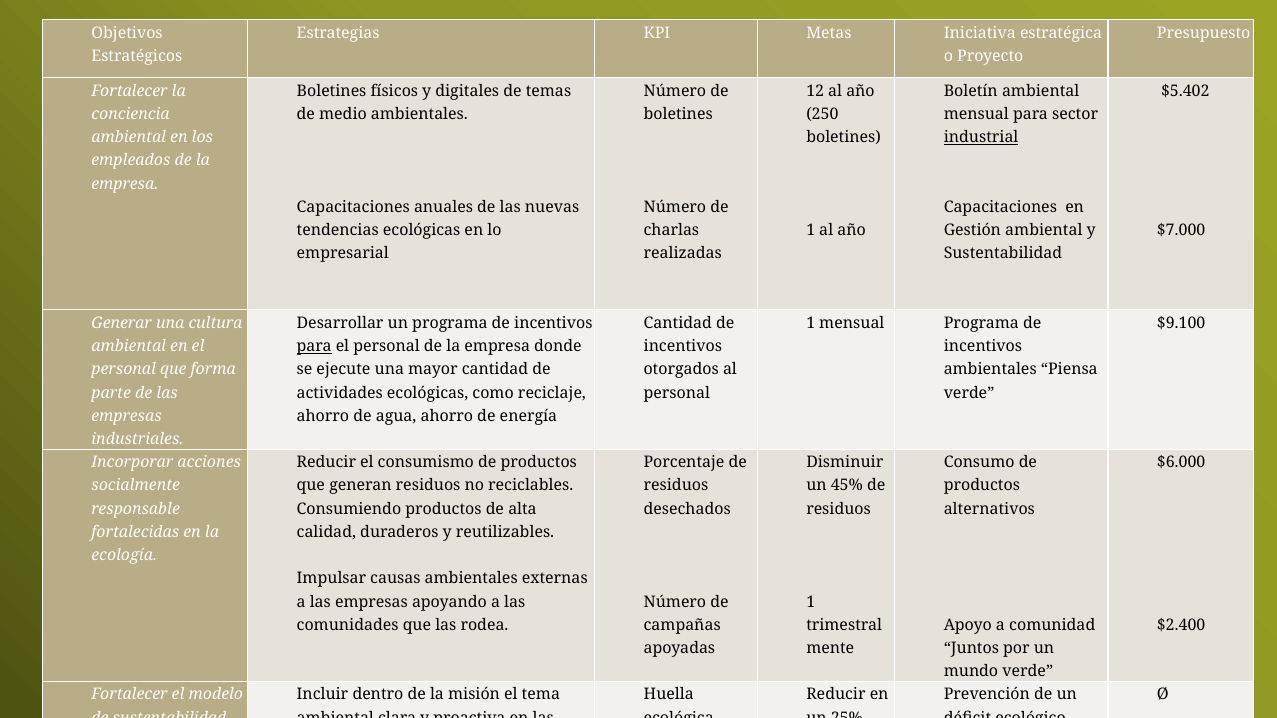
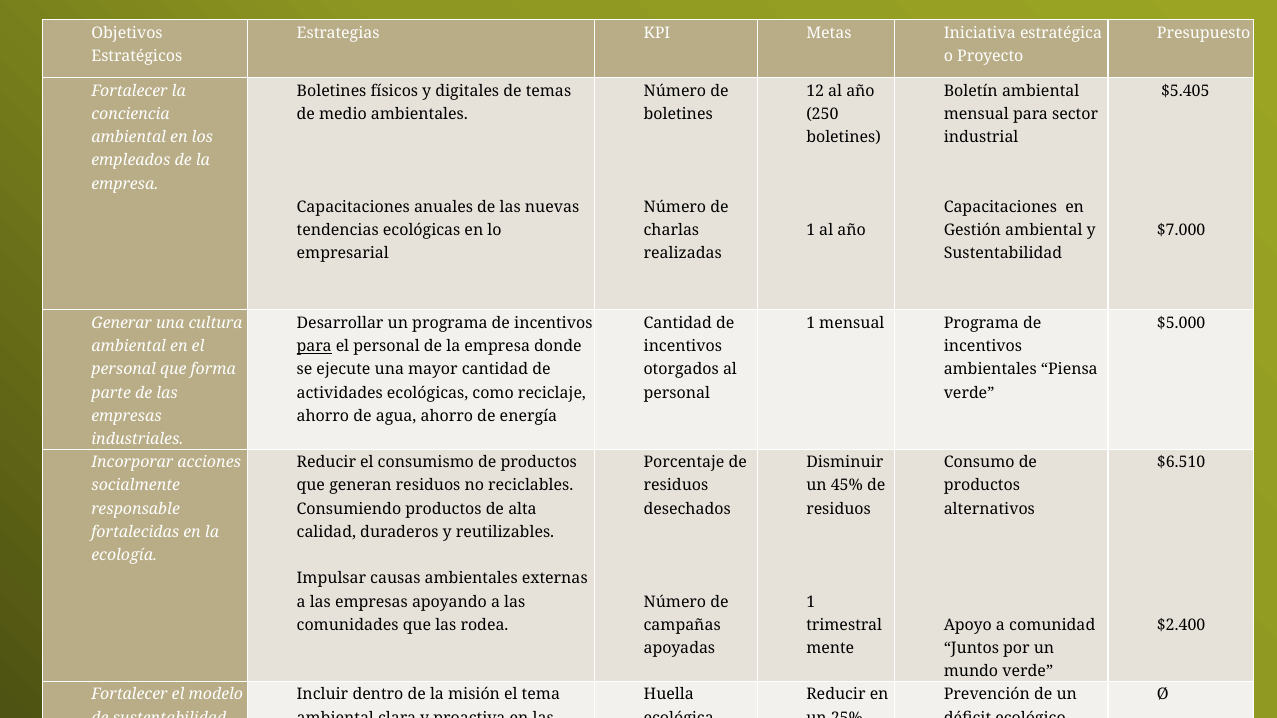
$5.402: $5.402 -> $5.405
industrial underline: present -> none
$9.100: $9.100 -> $5.000
$6.000: $6.000 -> $6.510
